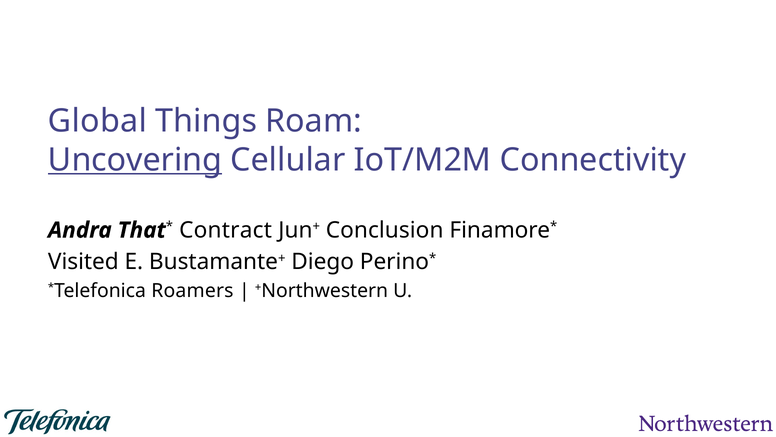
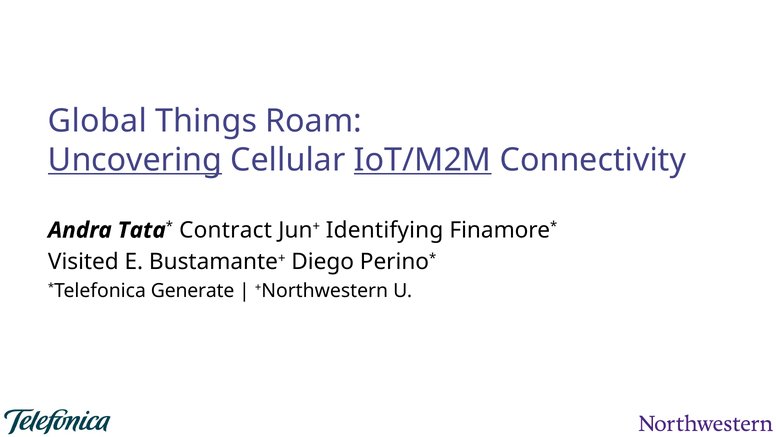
IoT/M2M underline: none -> present
That: That -> Tata
Conclusion: Conclusion -> Identifying
Roamers: Roamers -> Generate
